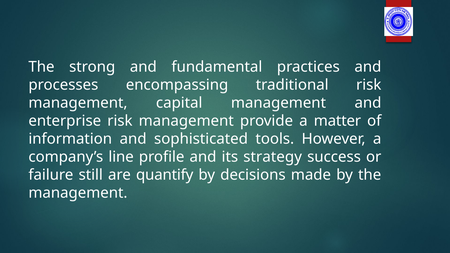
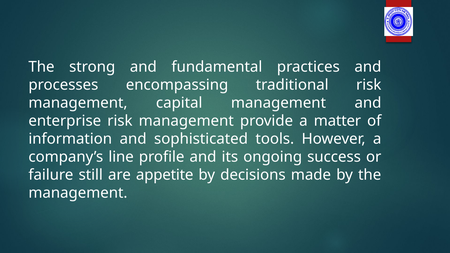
strategy: strategy -> ongoing
quantify: quantify -> appetite
